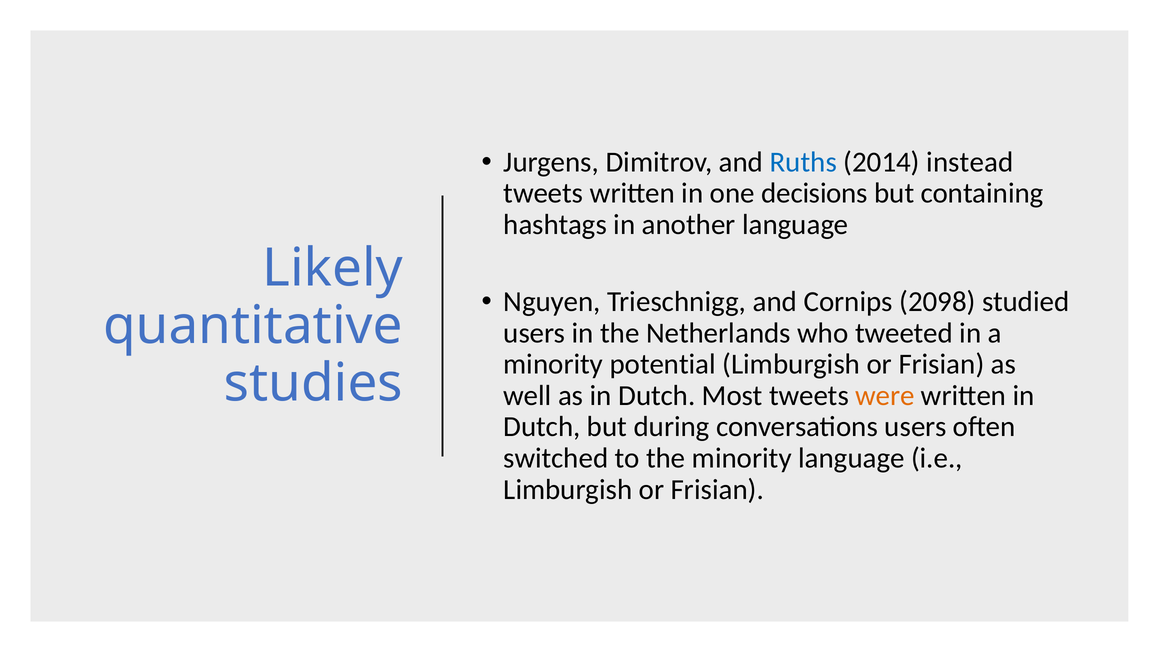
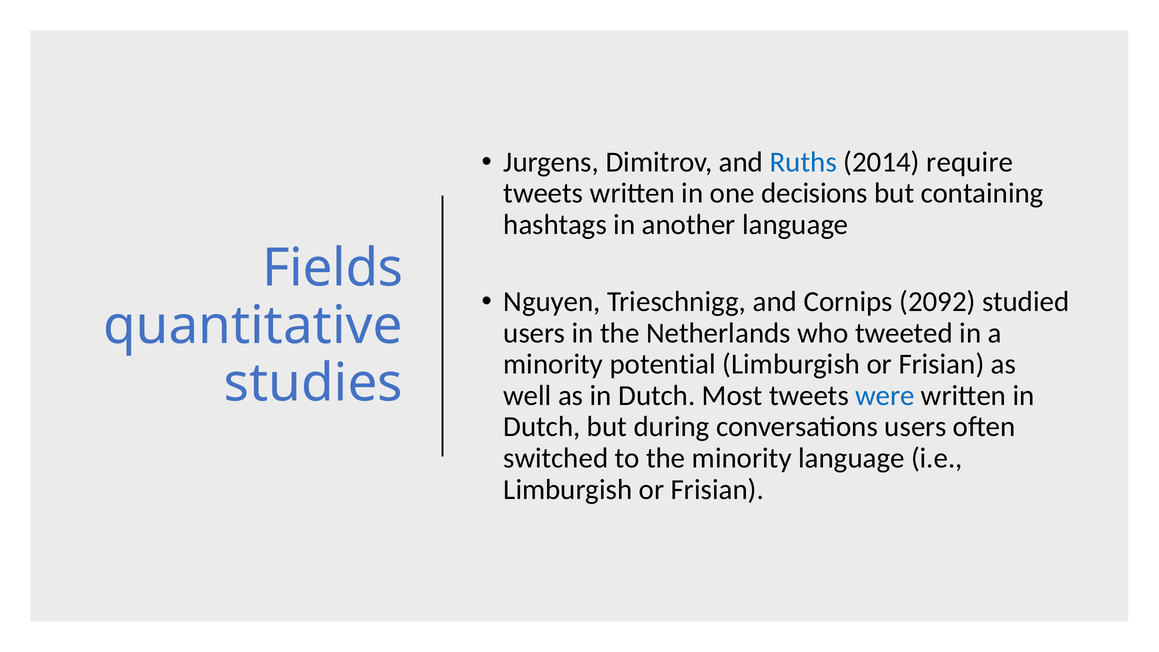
instead: instead -> require
Likely: Likely -> Fields
2098: 2098 -> 2092
were colour: orange -> blue
